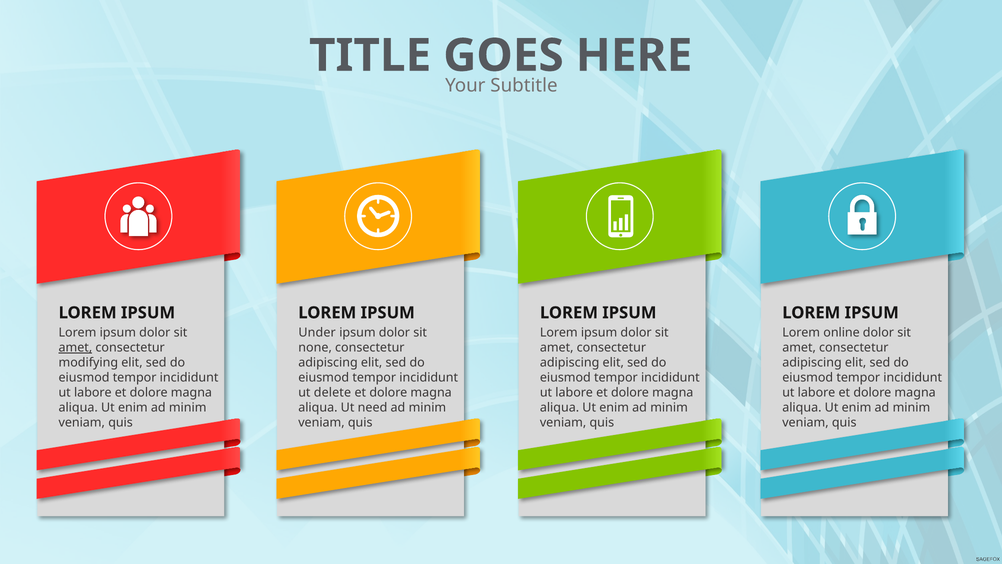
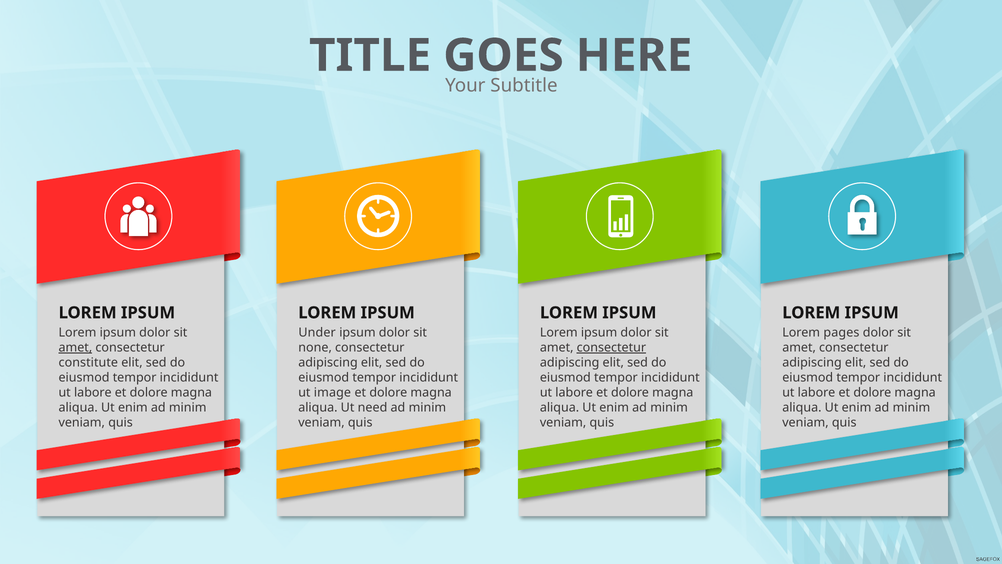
online: online -> pages
consectetur at (611, 347) underline: none -> present
modifying: modifying -> constitute
delete: delete -> image
